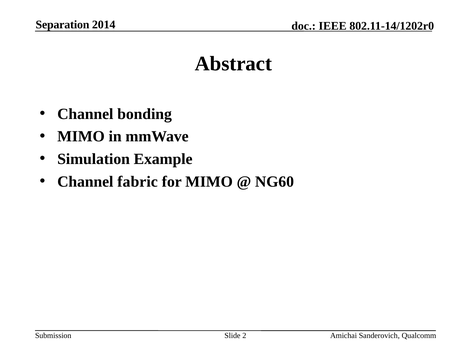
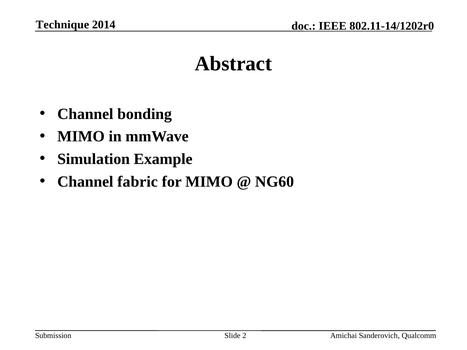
Separation: Separation -> Technique
